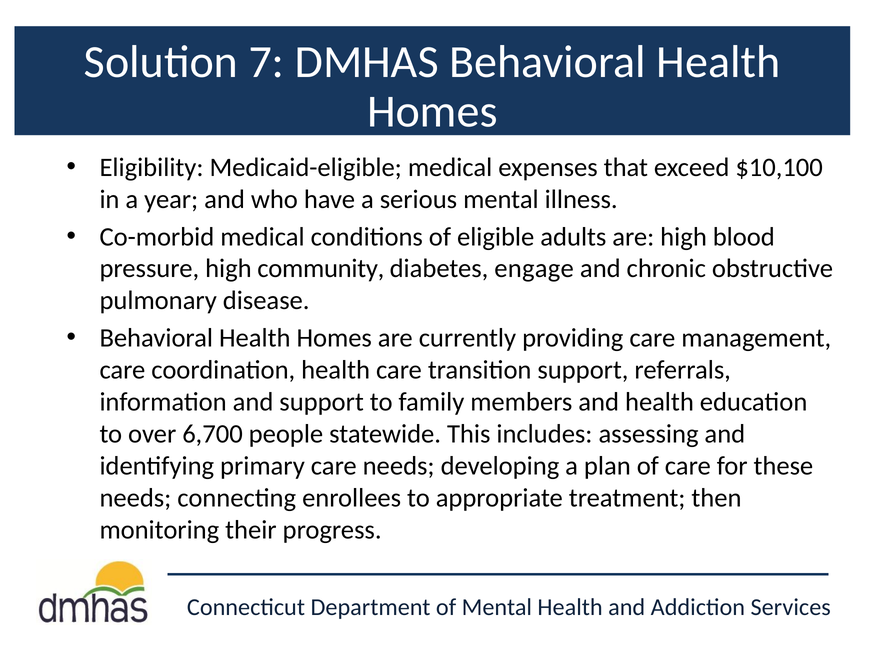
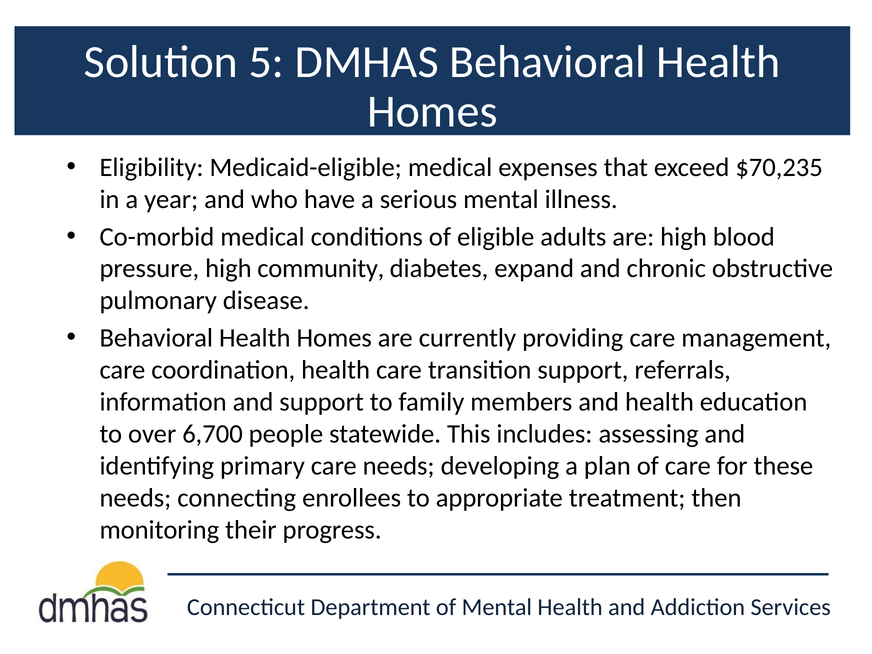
7: 7 -> 5
$10,100: $10,100 -> $70,235
engage: engage -> expand
